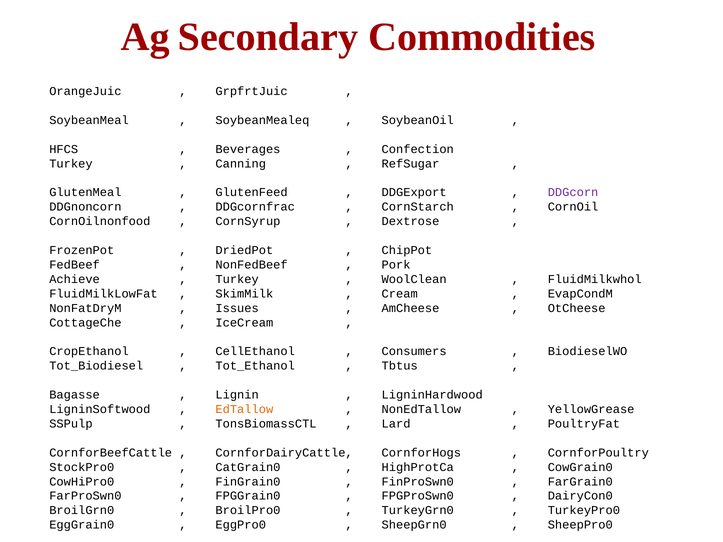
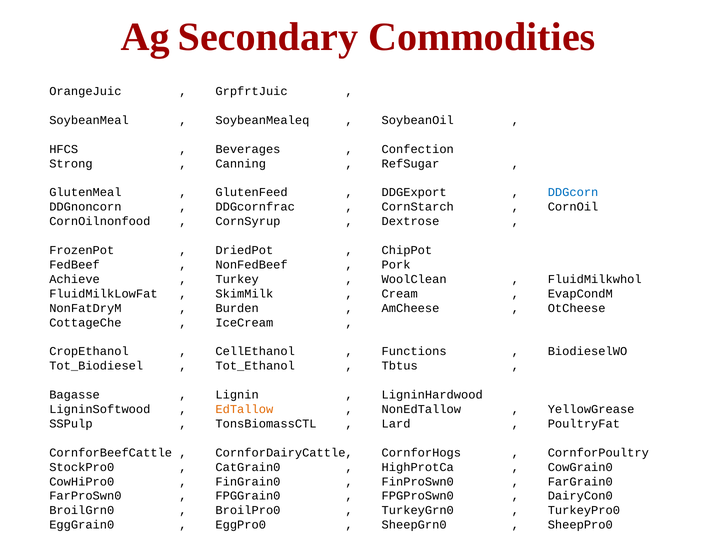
Turkey at (71, 164): Turkey -> Strong
DDGcorn colour: purple -> blue
Issues: Issues -> Burden
Consumers: Consumers -> Functions
